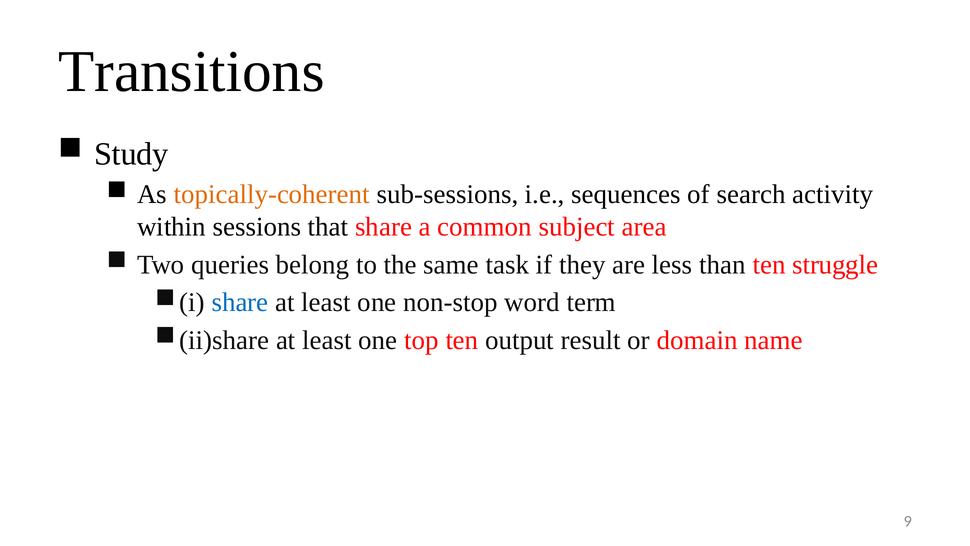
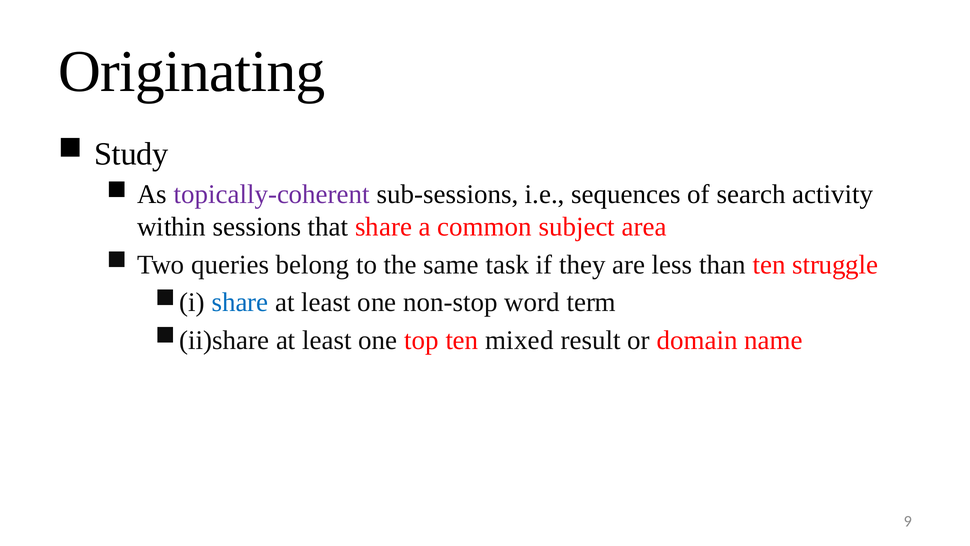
Transitions: Transitions -> Originating
topically-coherent colour: orange -> purple
output: output -> mixed
